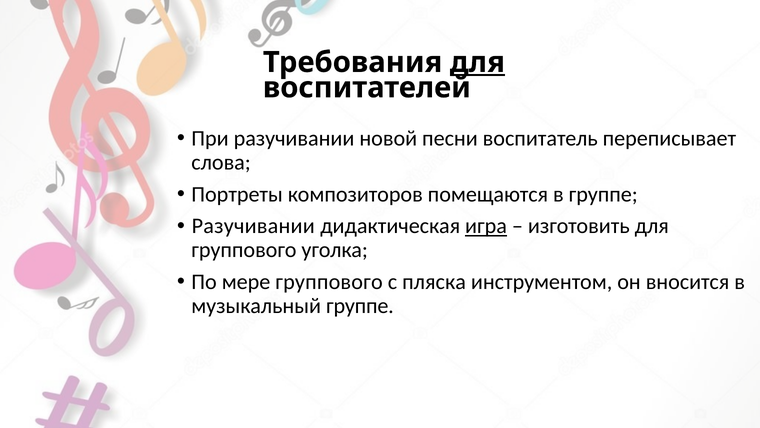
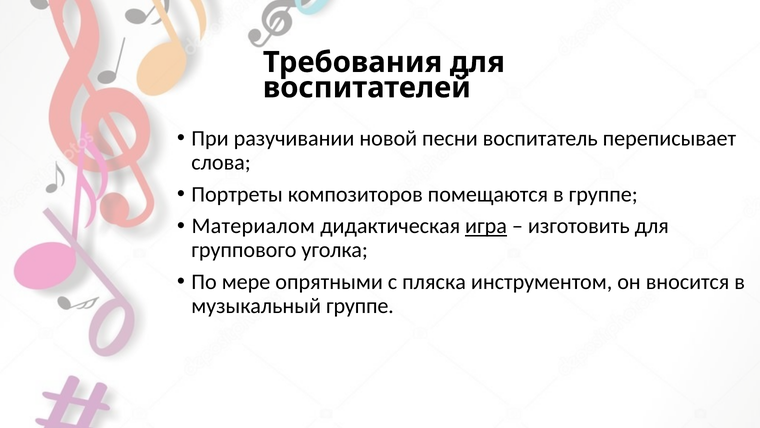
для at (477, 62) underline: present -> none
Разучивании at (253, 226): Разучивании -> Материалом
мере группового: группового -> опрятными
